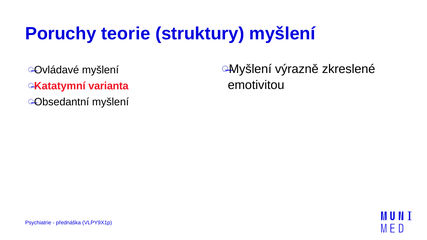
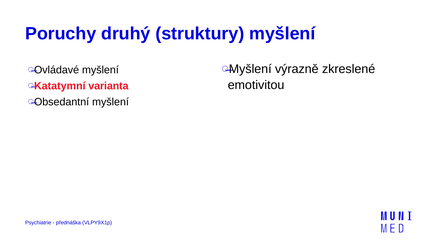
teorie: teorie -> druhý
